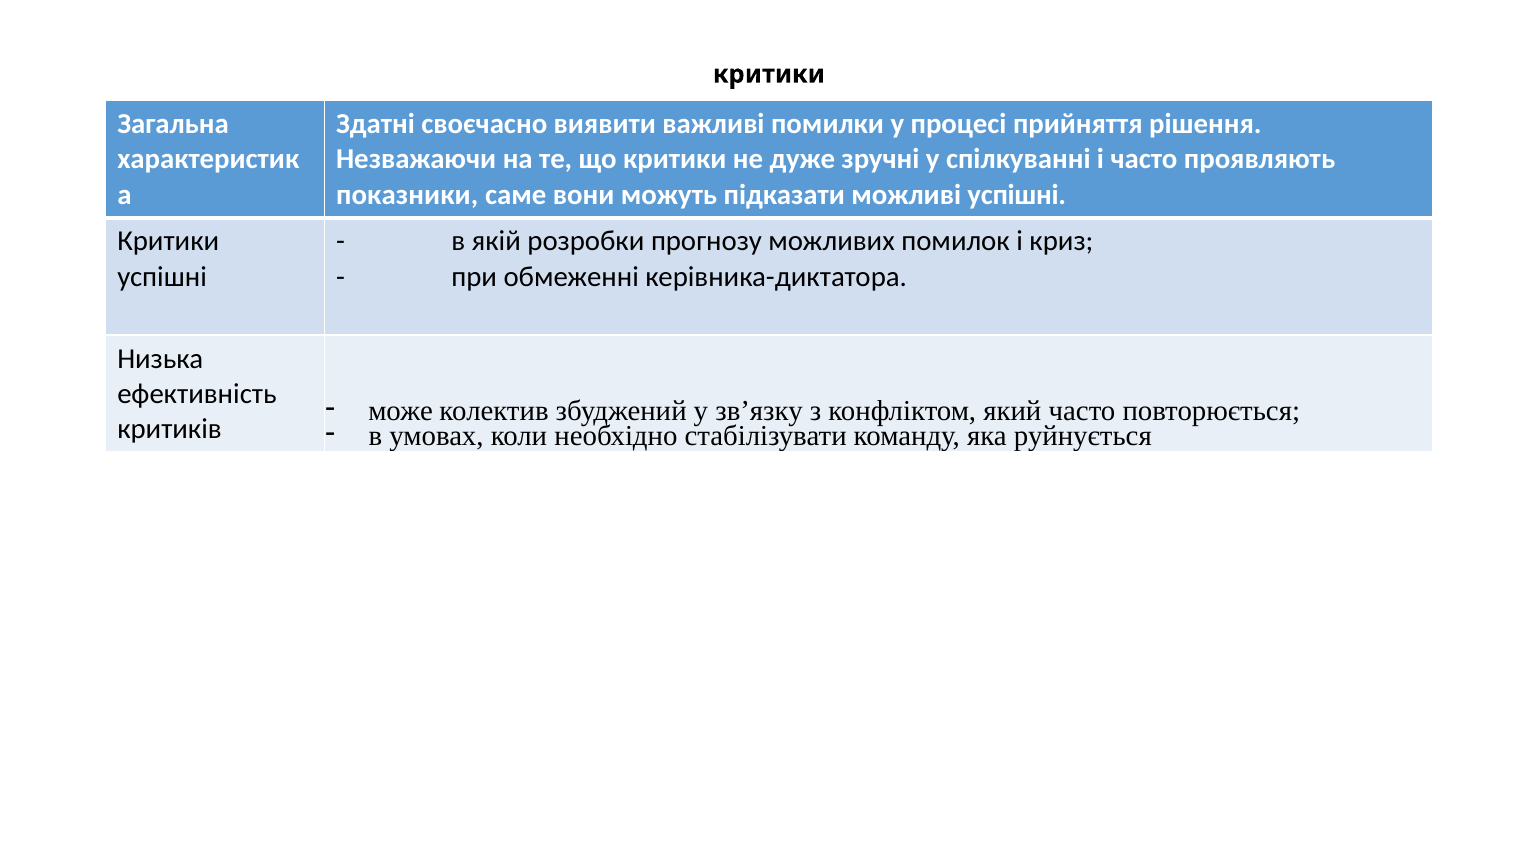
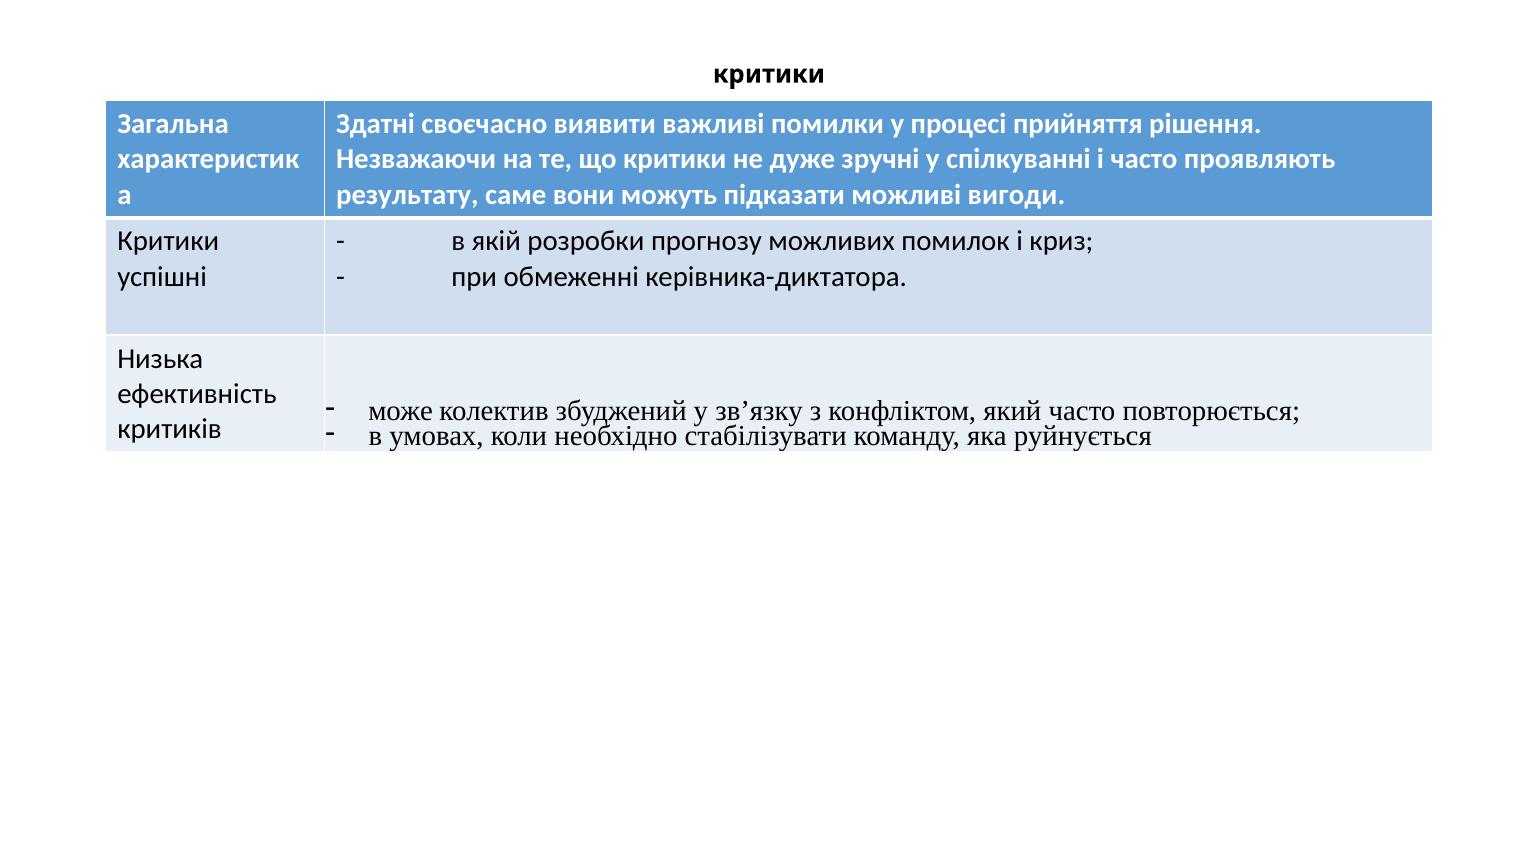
показники: показники -> результату
можливі успішні: успішні -> вигоди
